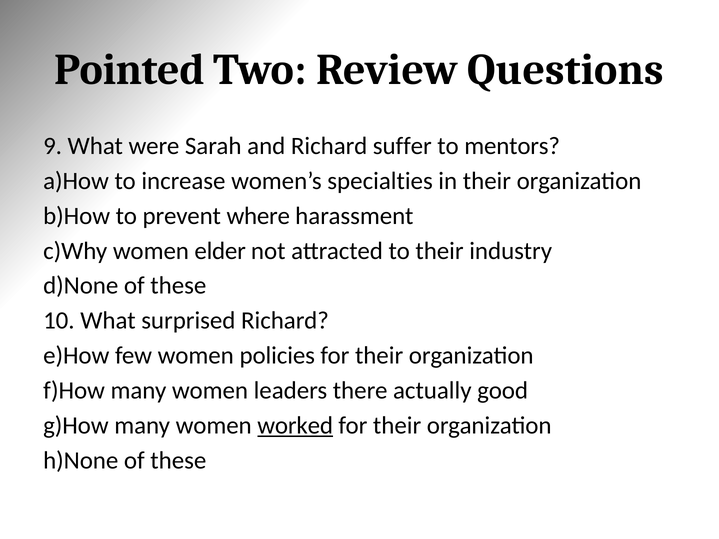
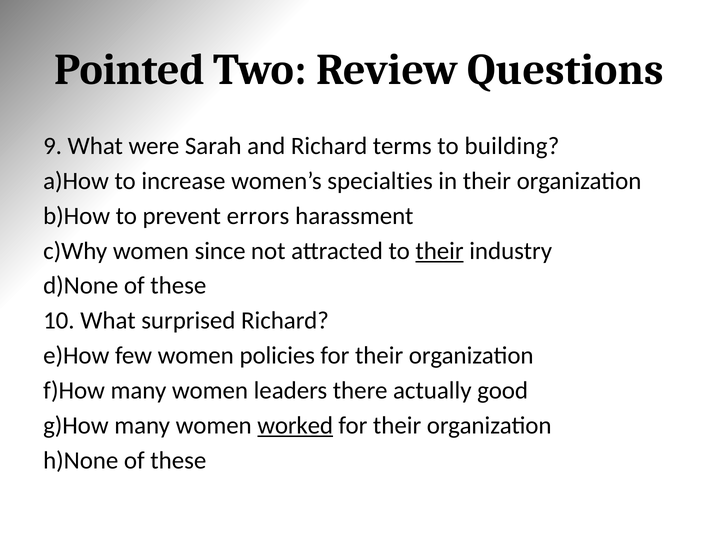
suffer: suffer -> terms
mentors: mentors -> building
where: where -> errors
elder: elder -> since
their at (440, 251) underline: none -> present
